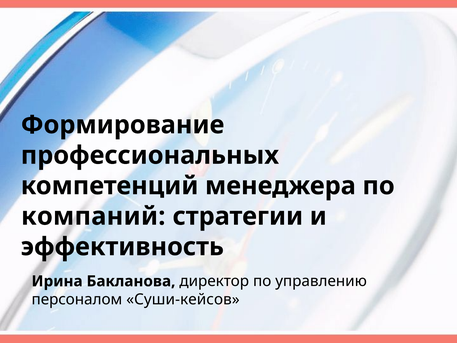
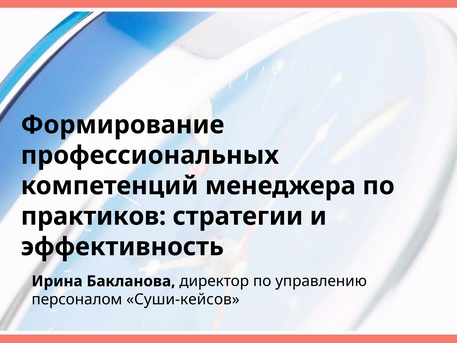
компаний: компаний -> практиков
